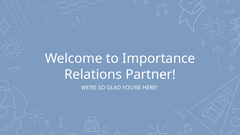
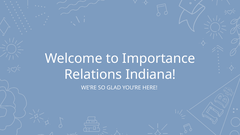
Partner: Partner -> Indiana
